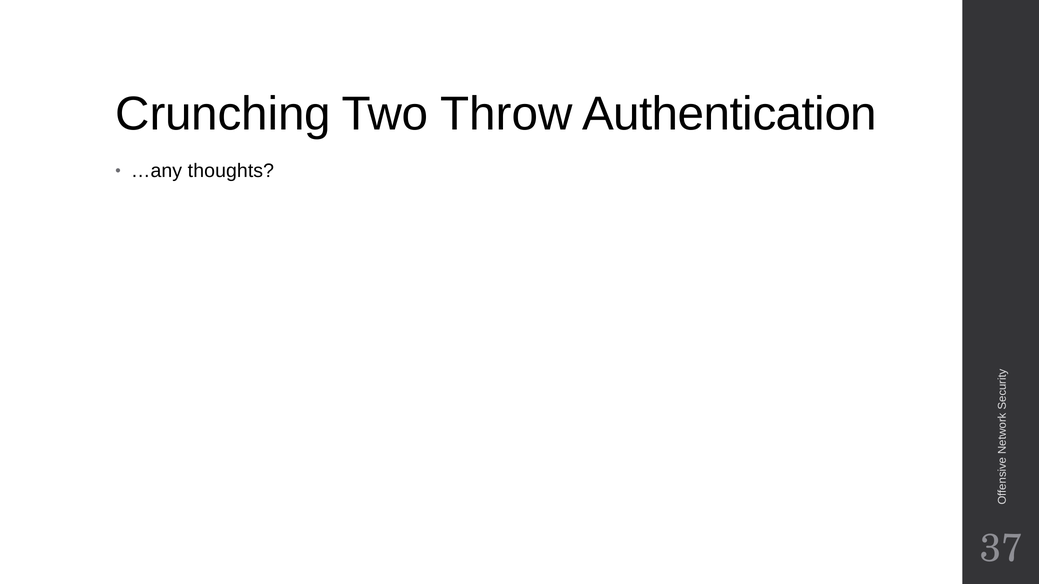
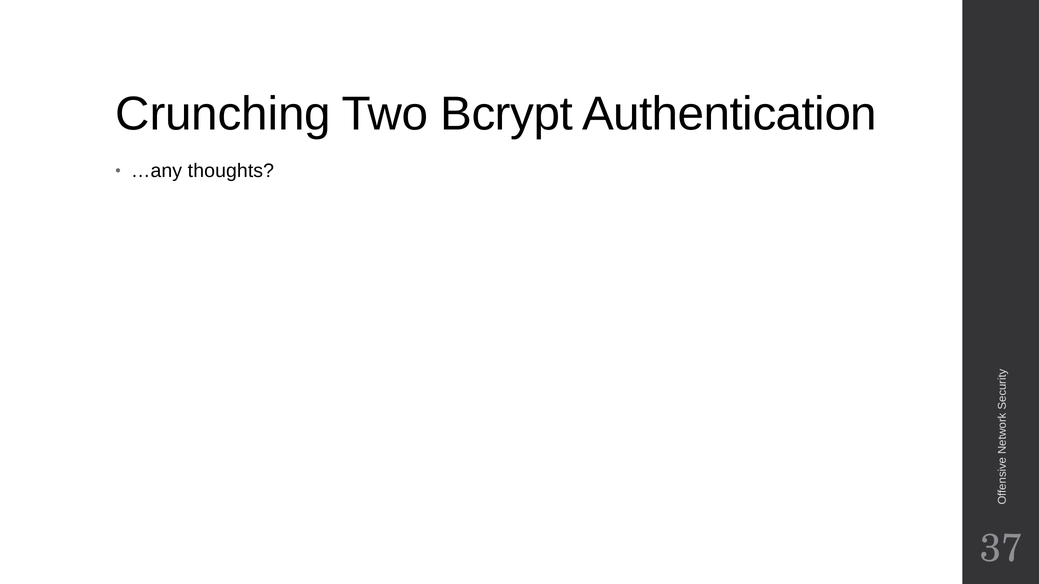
Throw: Throw -> Bcrypt
